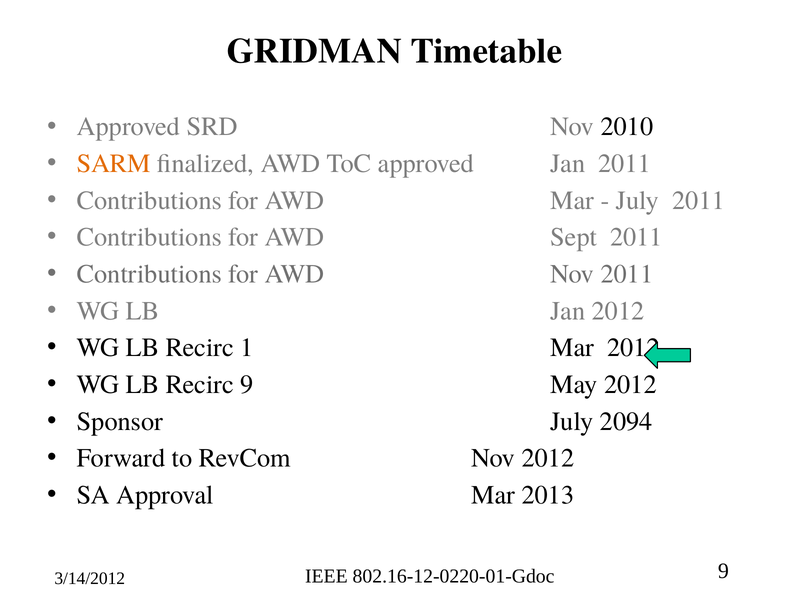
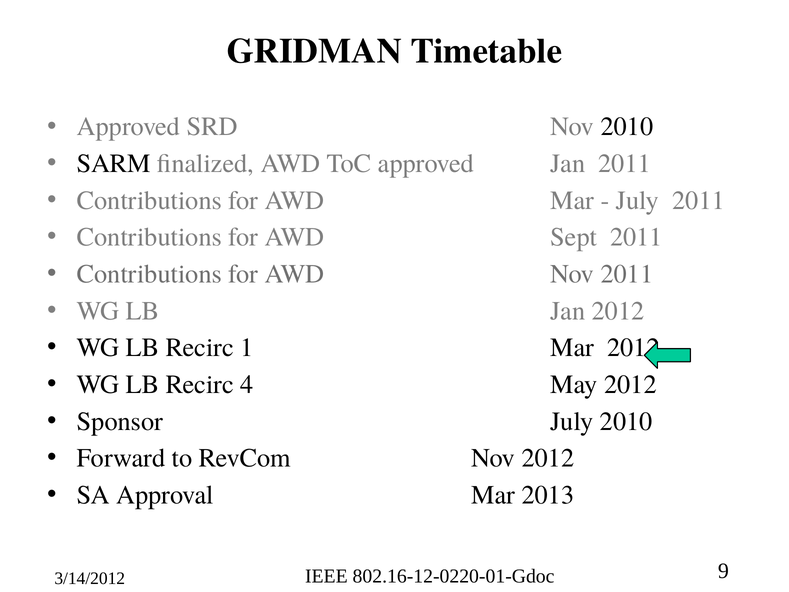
SARM colour: orange -> black
Recirc 9: 9 -> 4
July 2094: 2094 -> 2010
